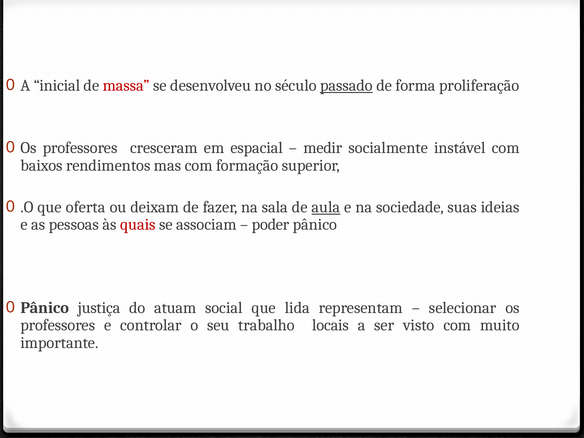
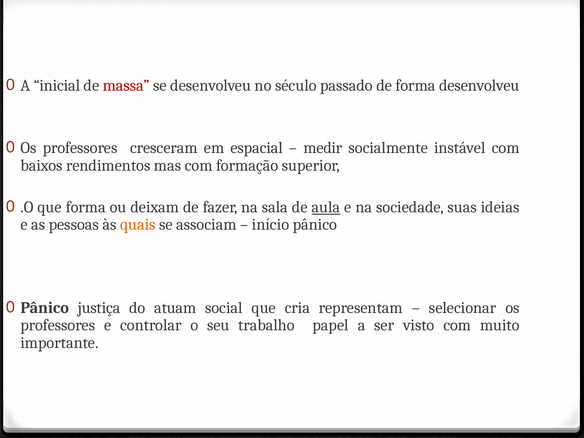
passado underline: present -> none
forma proliferação: proliferação -> desenvolveu
que oferta: oferta -> forma
quais colour: red -> orange
poder: poder -> início
lida: lida -> cria
locais: locais -> papel
